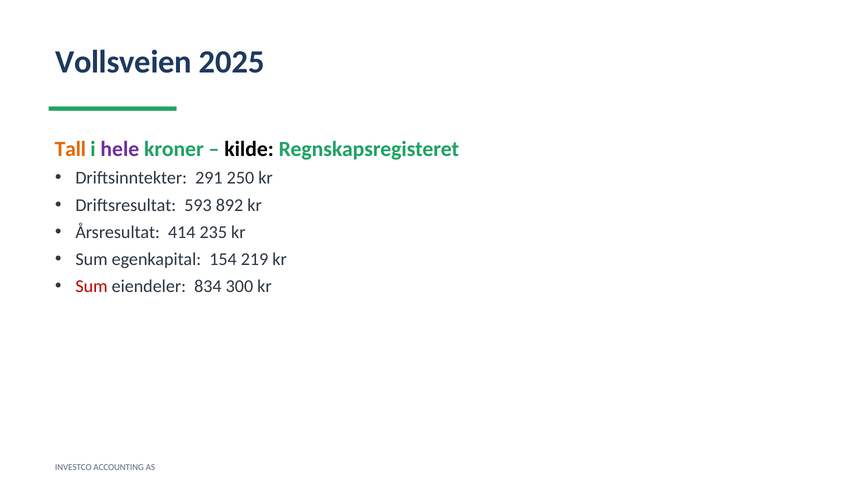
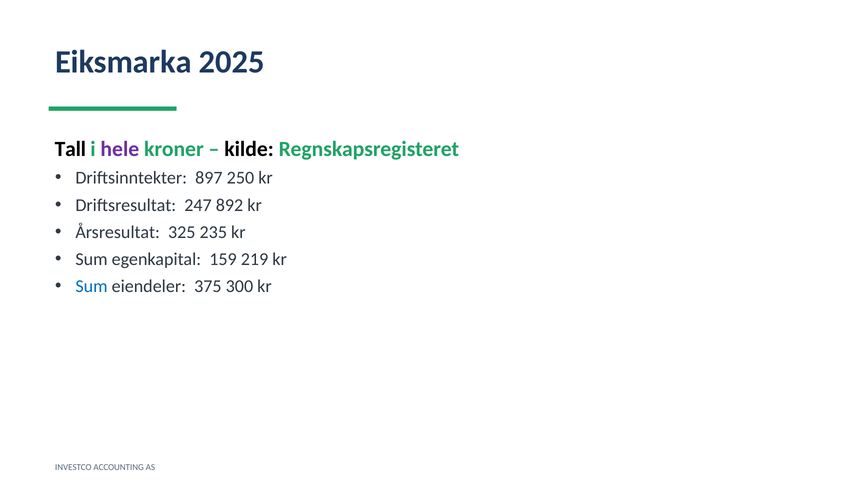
Vollsveien: Vollsveien -> Eiksmarka
Tall colour: orange -> black
291: 291 -> 897
593: 593 -> 247
414: 414 -> 325
154: 154 -> 159
Sum at (91, 286) colour: red -> blue
834: 834 -> 375
